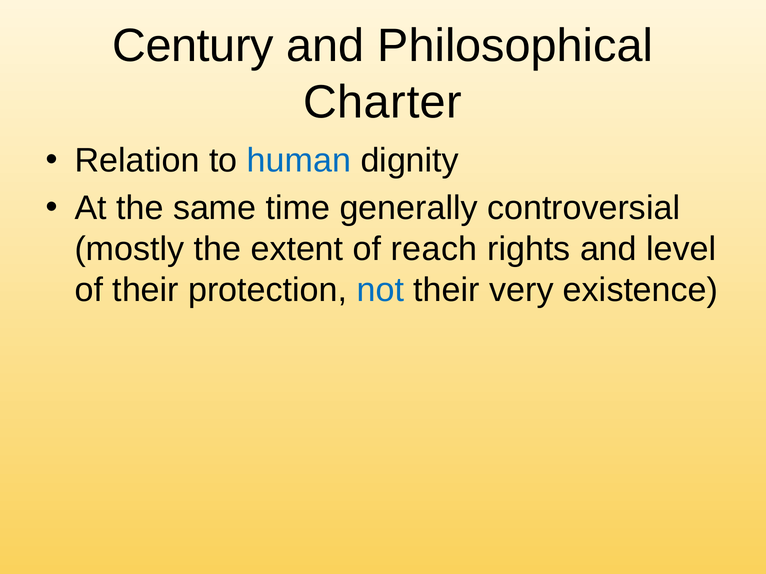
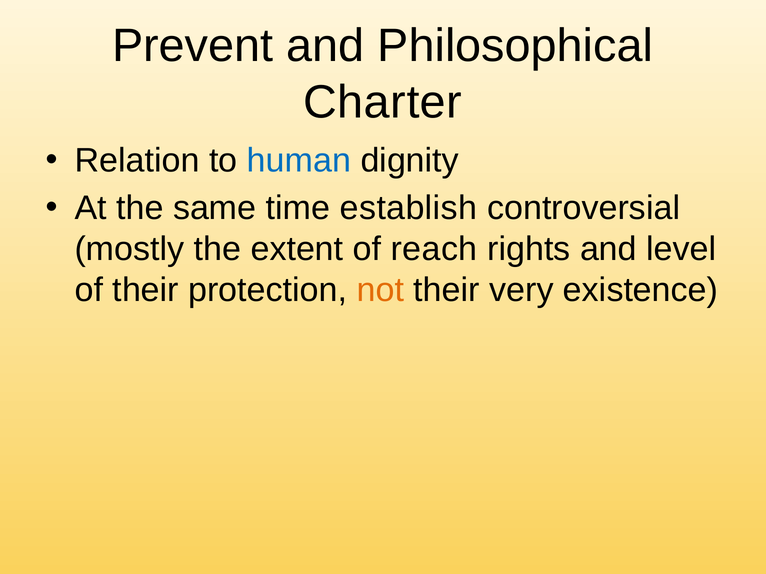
Century: Century -> Prevent
generally: generally -> establish
not colour: blue -> orange
